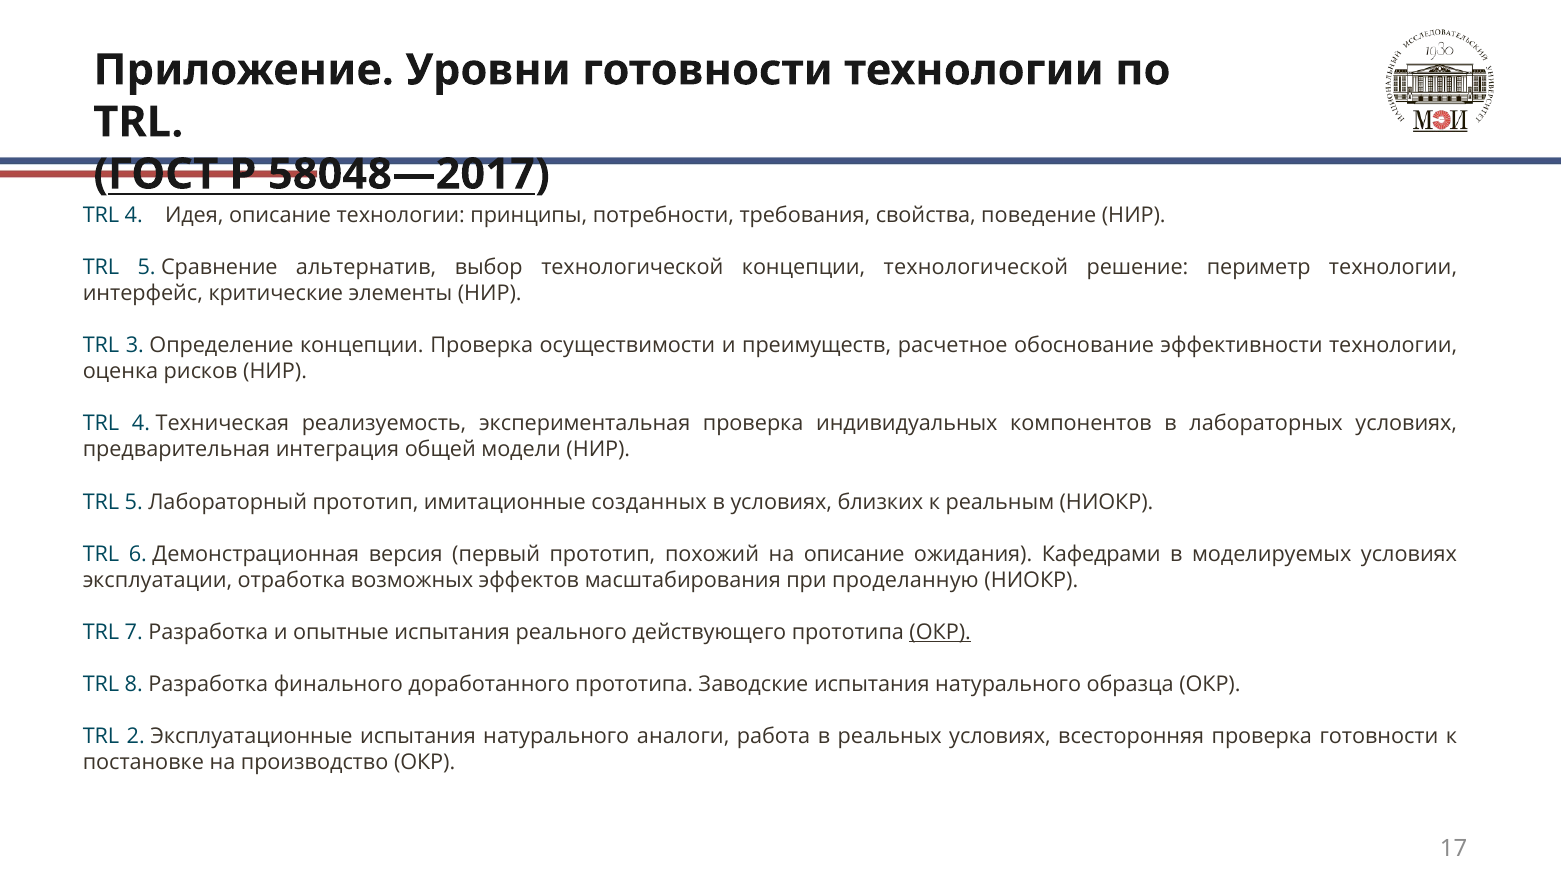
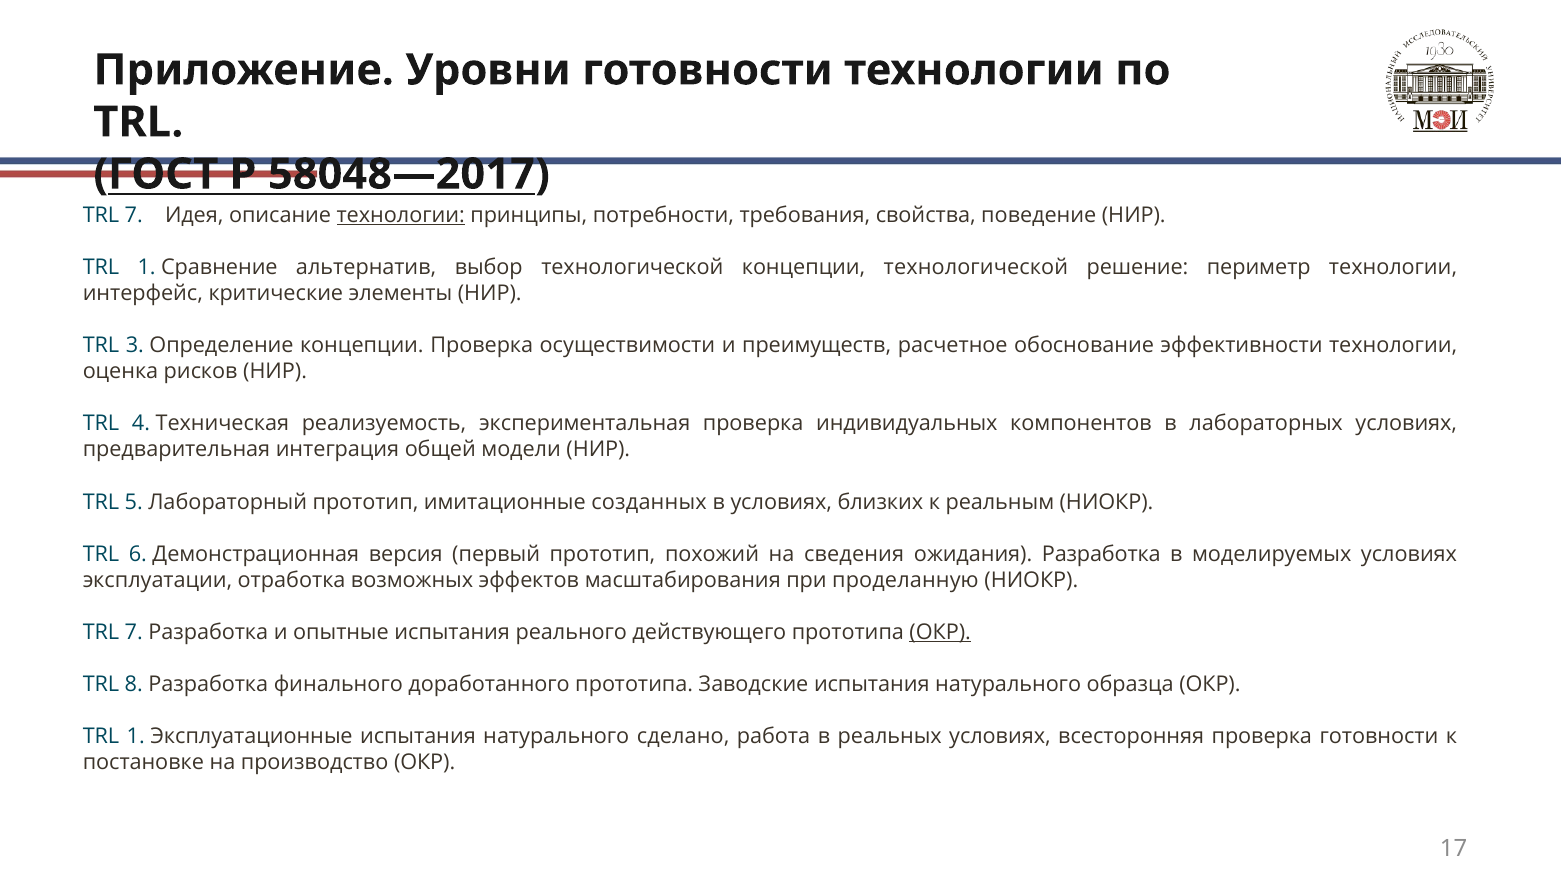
4 at (134, 215): 4 -> 7
технологии at (401, 215) underline: none -> present
5 at (147, 267): 5 -> 1
на описание: описание -> сведения
ожидания Кафедрами: Кафедрами -> Разработка
2 at (136, 736): 2 -> 1
аналоги: аналоги -> сделано
